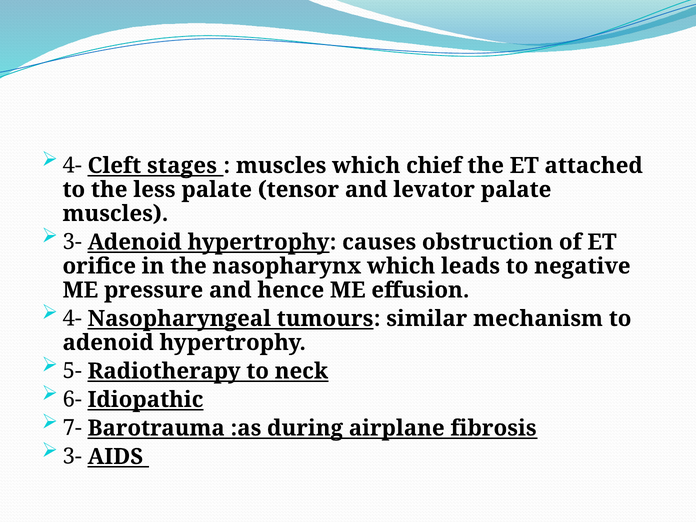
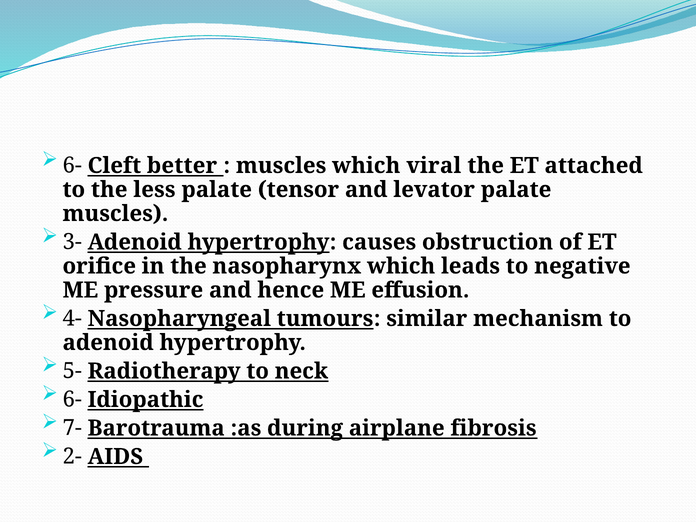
4- at (72, 166): 4- -> 6-
stages: stages -> better
chief: chief -> viral
3- at (72, 457): 3- -> 2-
